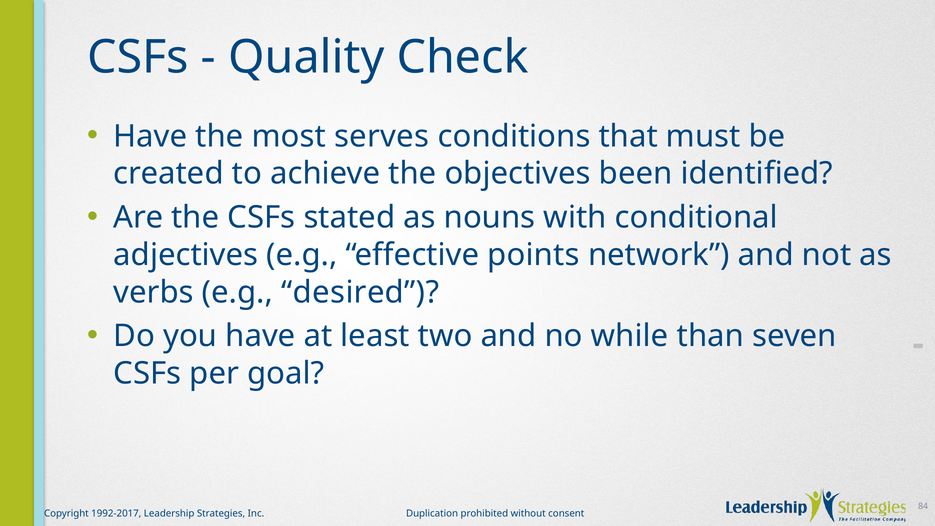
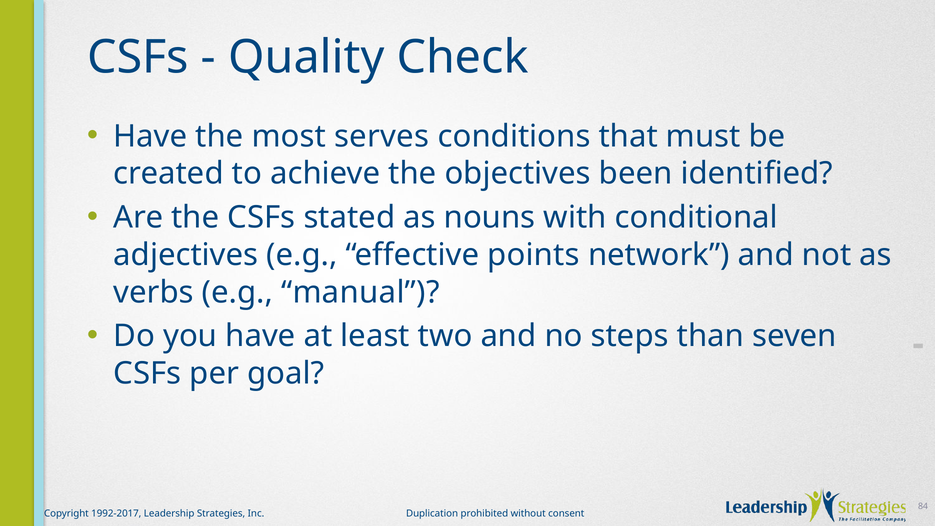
desired: desired -> manual
while: while -> steps
